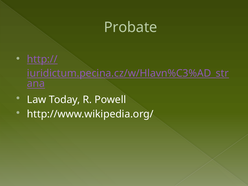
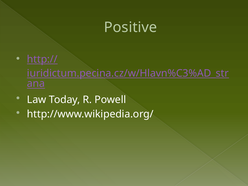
Probate: Probate -> Positive
